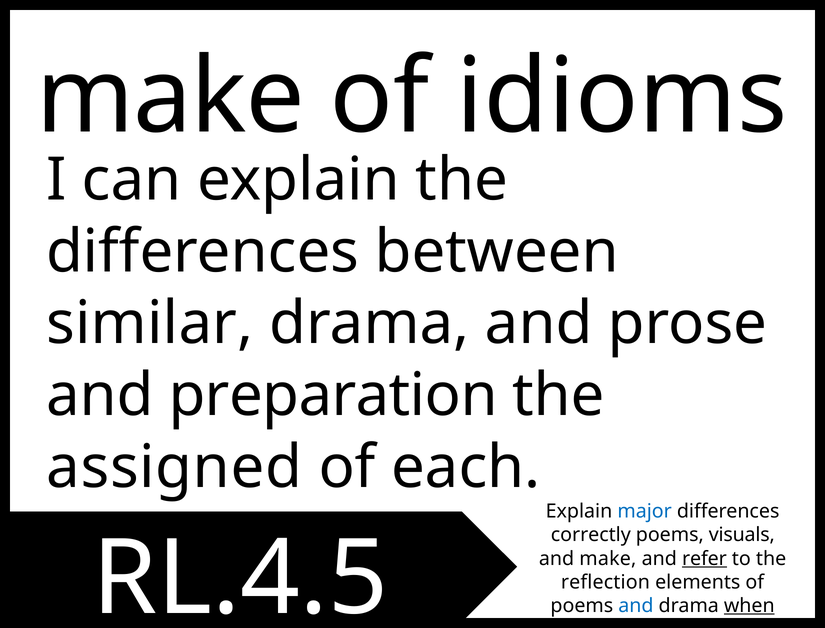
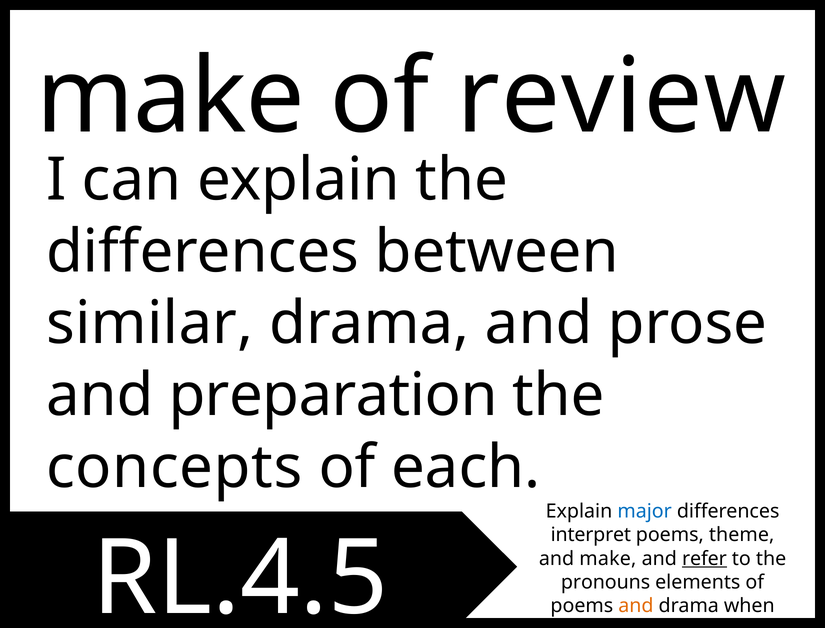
idioms: idioms -> review
assigned: assigned -> concepts
correctly: correctly -> interpret
visuals: visuals -> theme
reflection: reflection -> pronouns
and at (636, 606) colour: blue -> orange
when underline: present -> none
